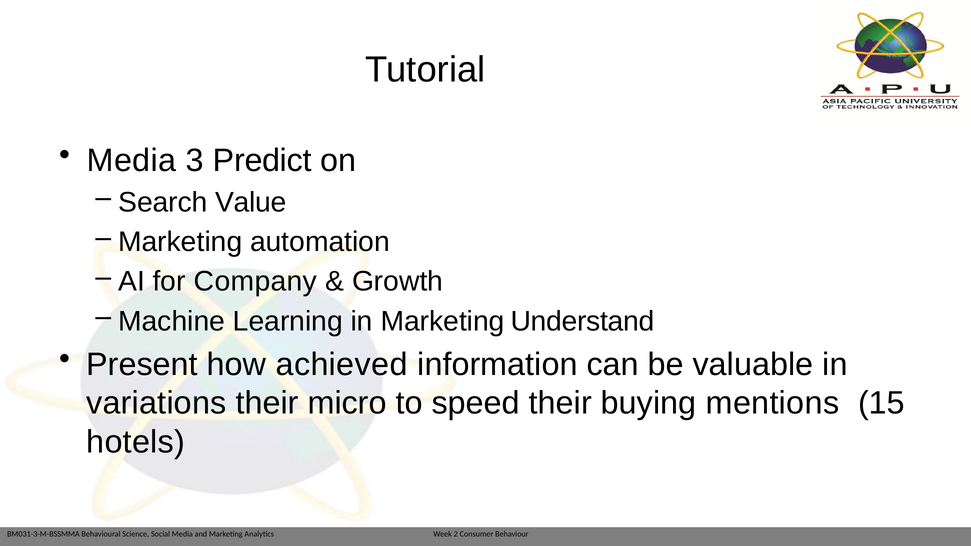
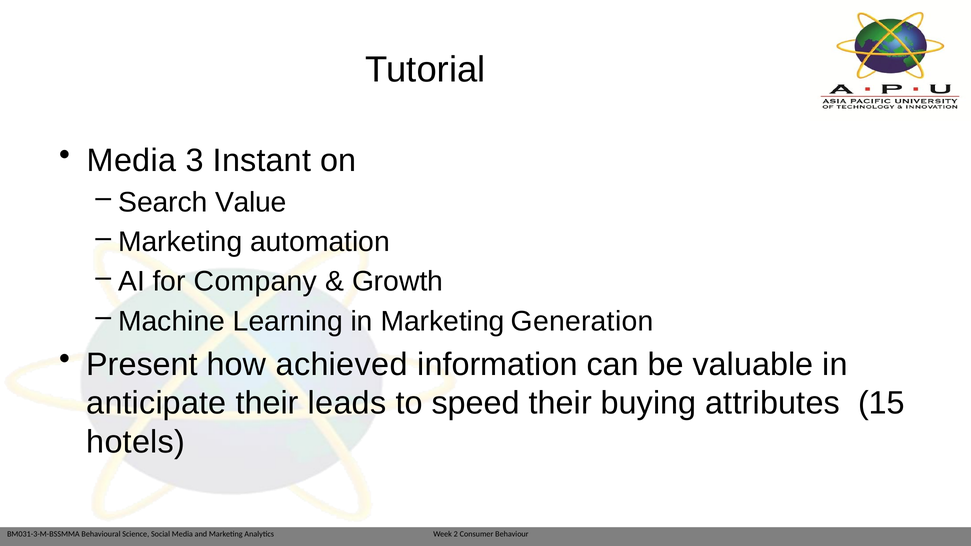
Predict: Predict -> Instant
Understand: Understand -> Generation
variations: variations -> anticipate
micro: micro -> leads
mentions: mentions -> attributes
